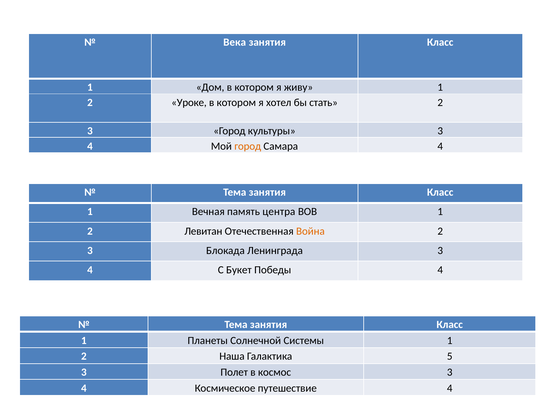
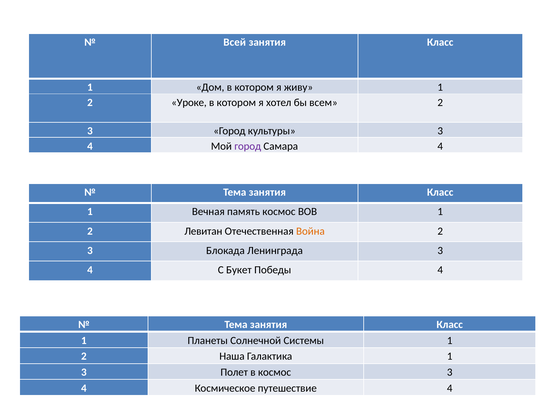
Века: Века -> Всей
стать: стать -> всем
город at (248, 146) colour: orange -> purple
память центра: центра -> космос
Галактика 5: 5 -> 1
